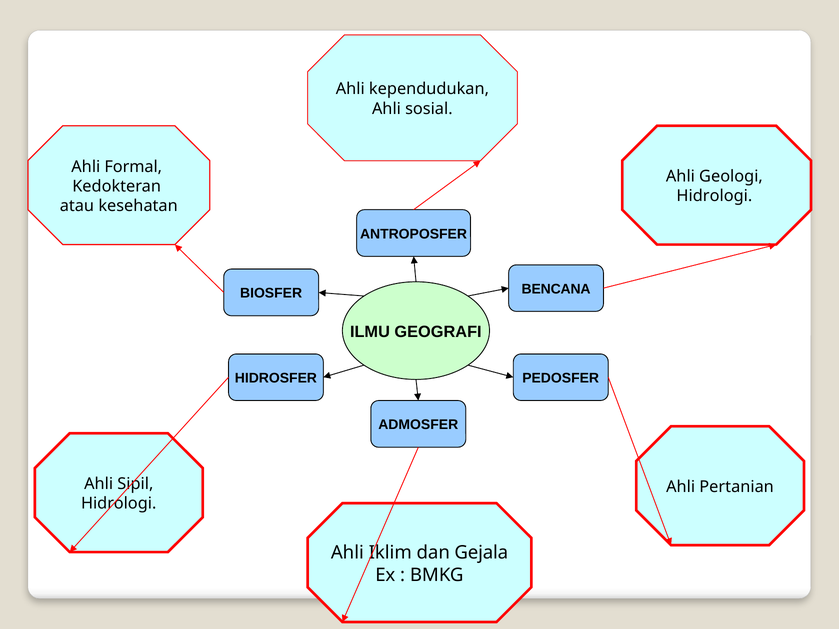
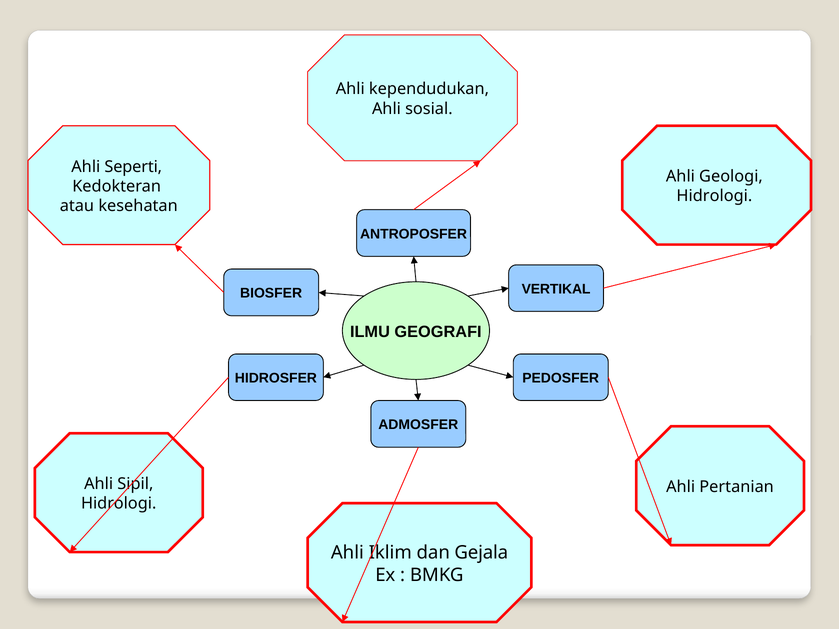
Formal: Formal -> Seperti
BENCANA: BENCANA -> VERTIKAL
